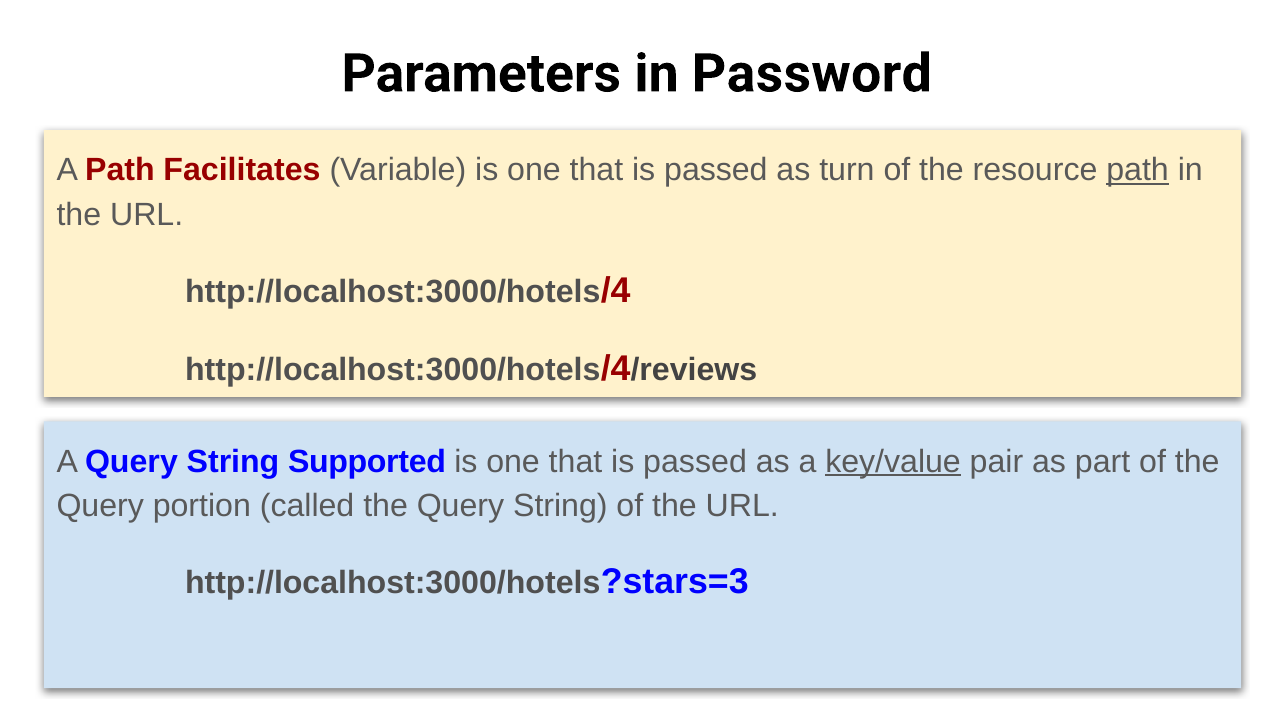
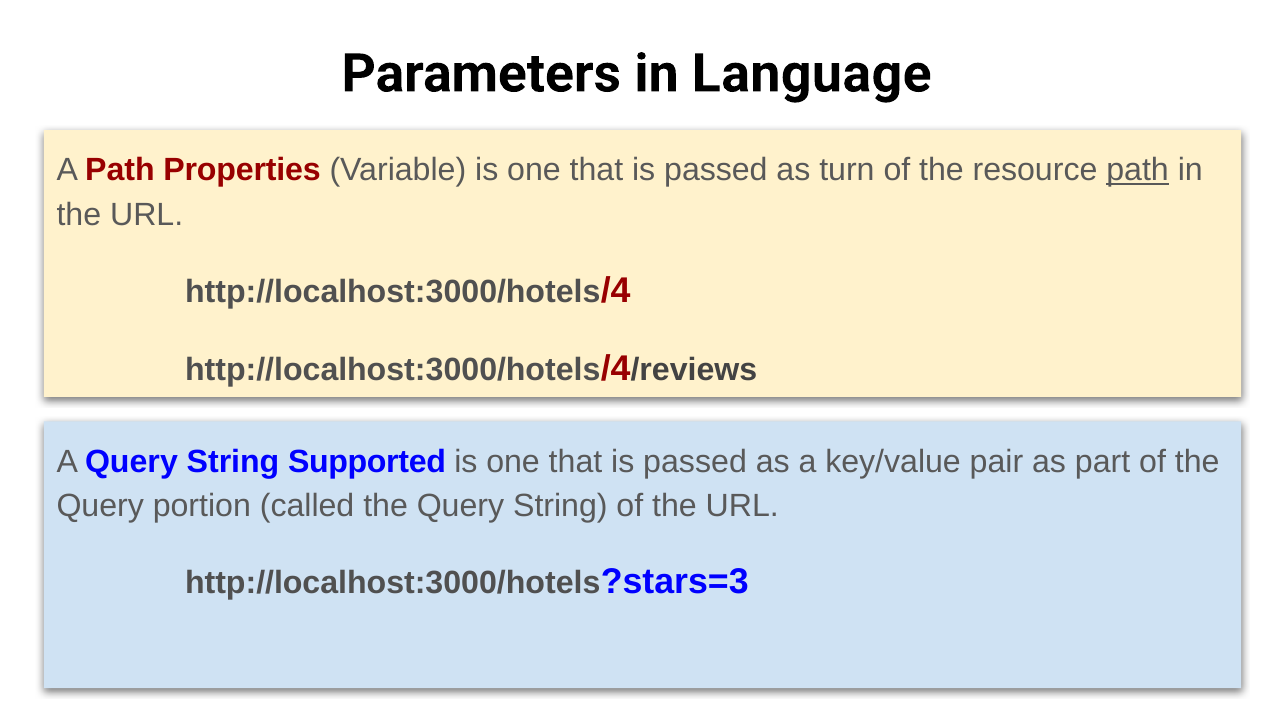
Password: Password -> Language
Facilitates: Facilitates -> Properties
key/value underline: present -> none
